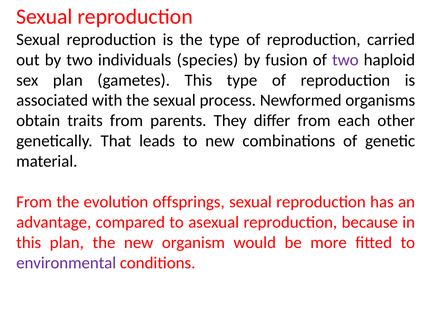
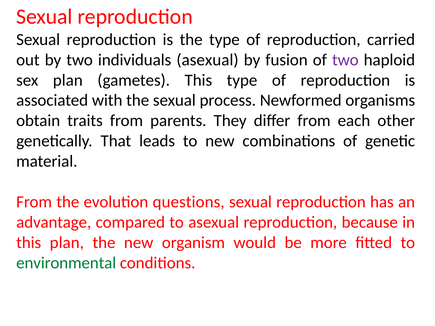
individuals species: species -> asexual
offsprings: offsprings -> questions
environmental colour: purple -> green
